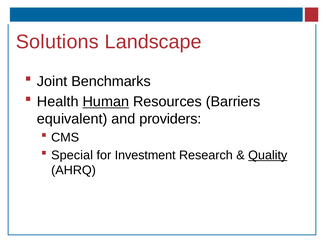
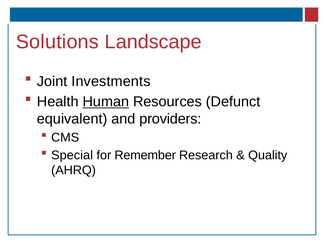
Benchmarks: Benchmarks -> Investments
Barriers: Barriers -> Defunct
Investment: Investment -> Remember
Quality underline: present -> none
